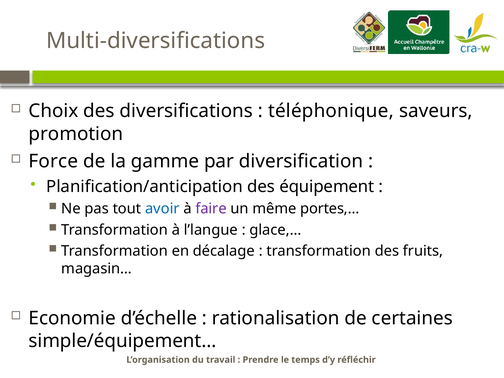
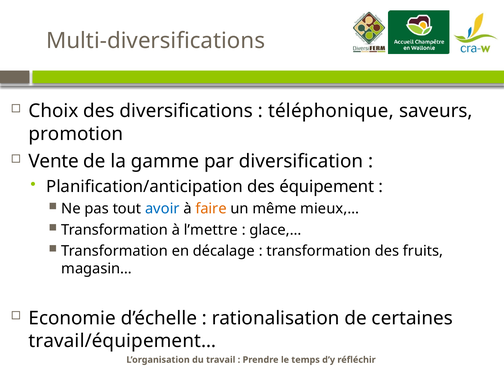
Force: Force -> Vente
faire colour: purple -> orange
portes,…: portes,… -> mieux,…
l’langue: l’langue -> l’mettre
simple/équipement…: simple/équipement… -> travail/équipement…
